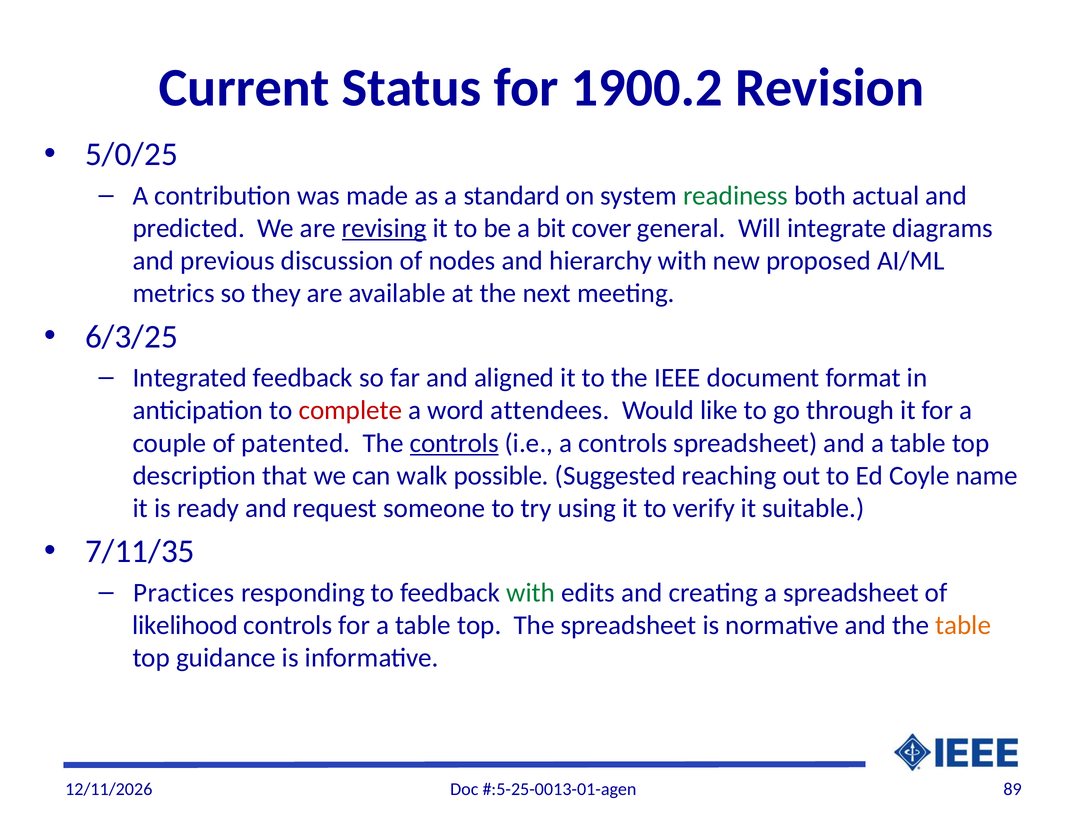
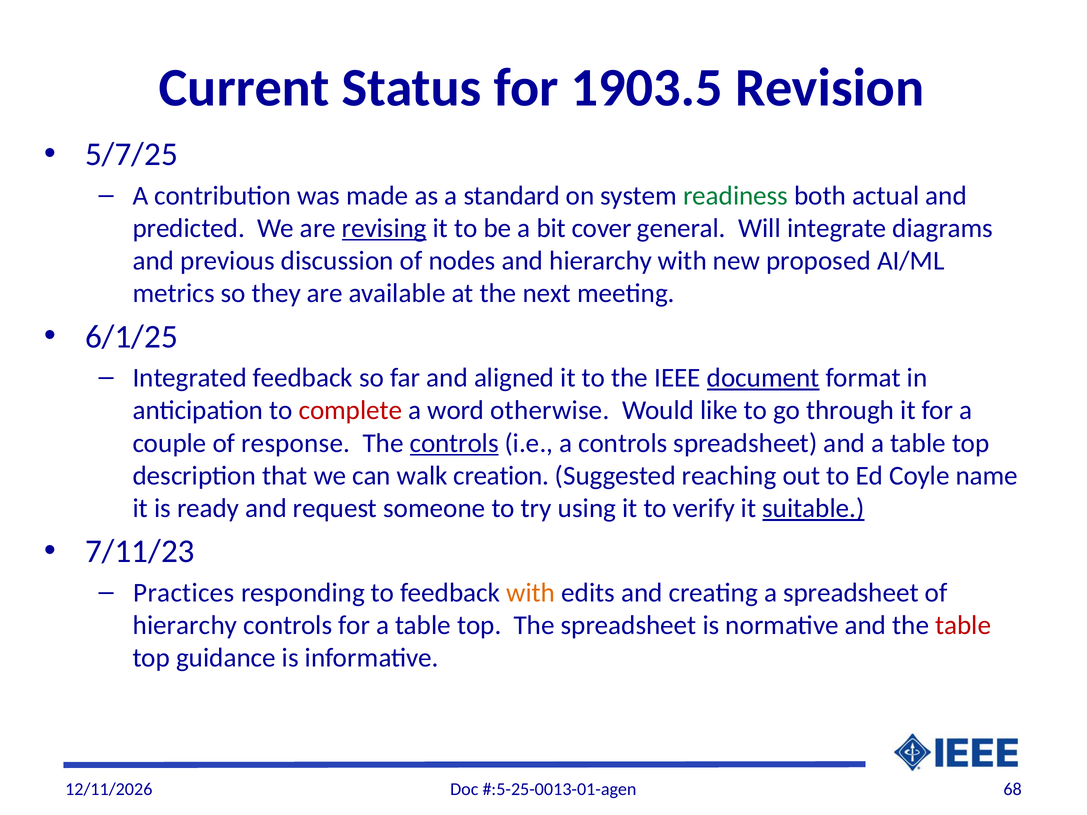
1900.2: 1900.2 -> 1903.5
5/0/25: 5/0/25 -> 5/7/25
6/3/25: 6/3/25 -> 6/1/25
document underline: none -> present
attendees: attendees -> otherwise
patented: patented -> response
possible: possible -> creation
suitable underline: none -> present
7/11/35: 7/11/35 -> 7/11/23
with at (531, 593) colour: green -> orange
likelihood at (185, 626): likelihood -> hierarchy
table at (963, 626) colour: orange -> red
89: 89 -> 68
